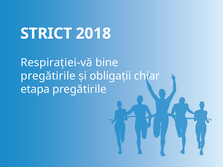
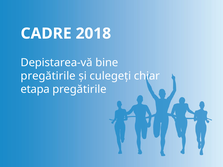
STRICT: STRICT -> CADRE
Respirației-vă: Respirației-vă -> Depistarea-vă
obligații: obligații -> culegeți
